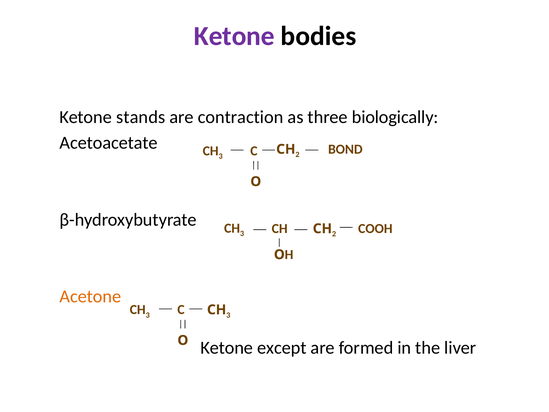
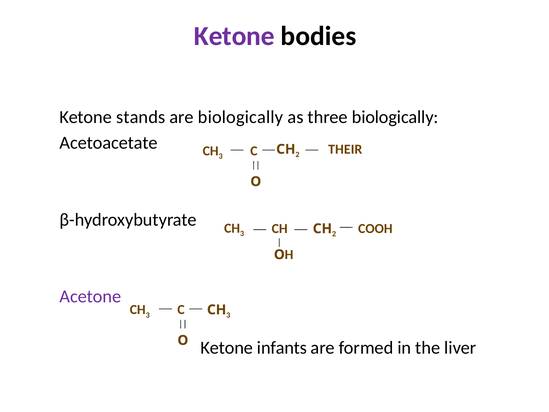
are contraction: contraction -> biologically
BOND: BOND -> THEIR
Acetone colour: orange -> purple
except: except -> infants
